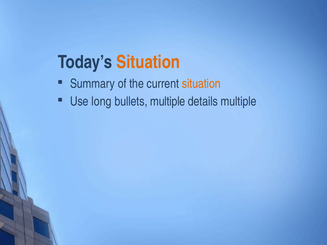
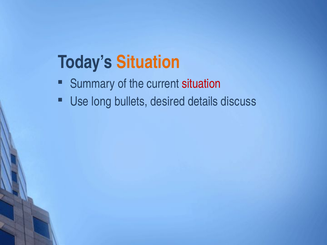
situation at (201, 84) colour: orange -> red
bullets multiple: multiple -> desired
details multiple: multiple -> discuss
